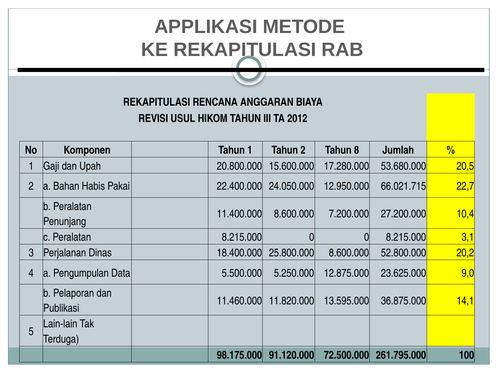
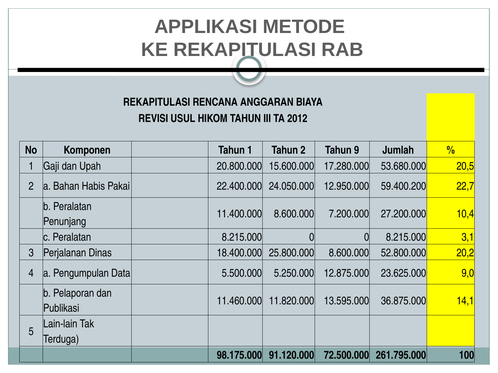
8: 8 -> 9
66.021.715: 66.021.715 -> 59.400.200
